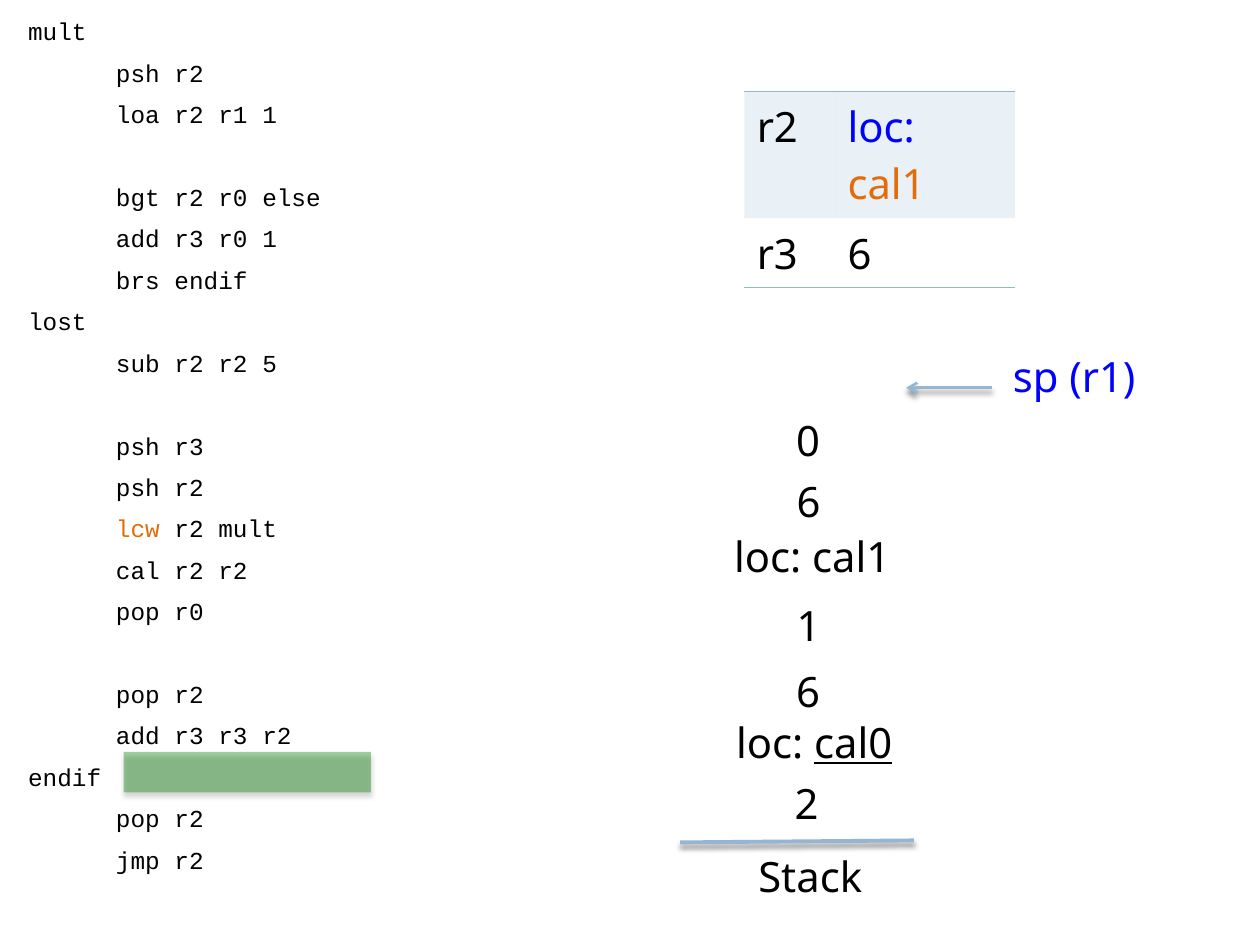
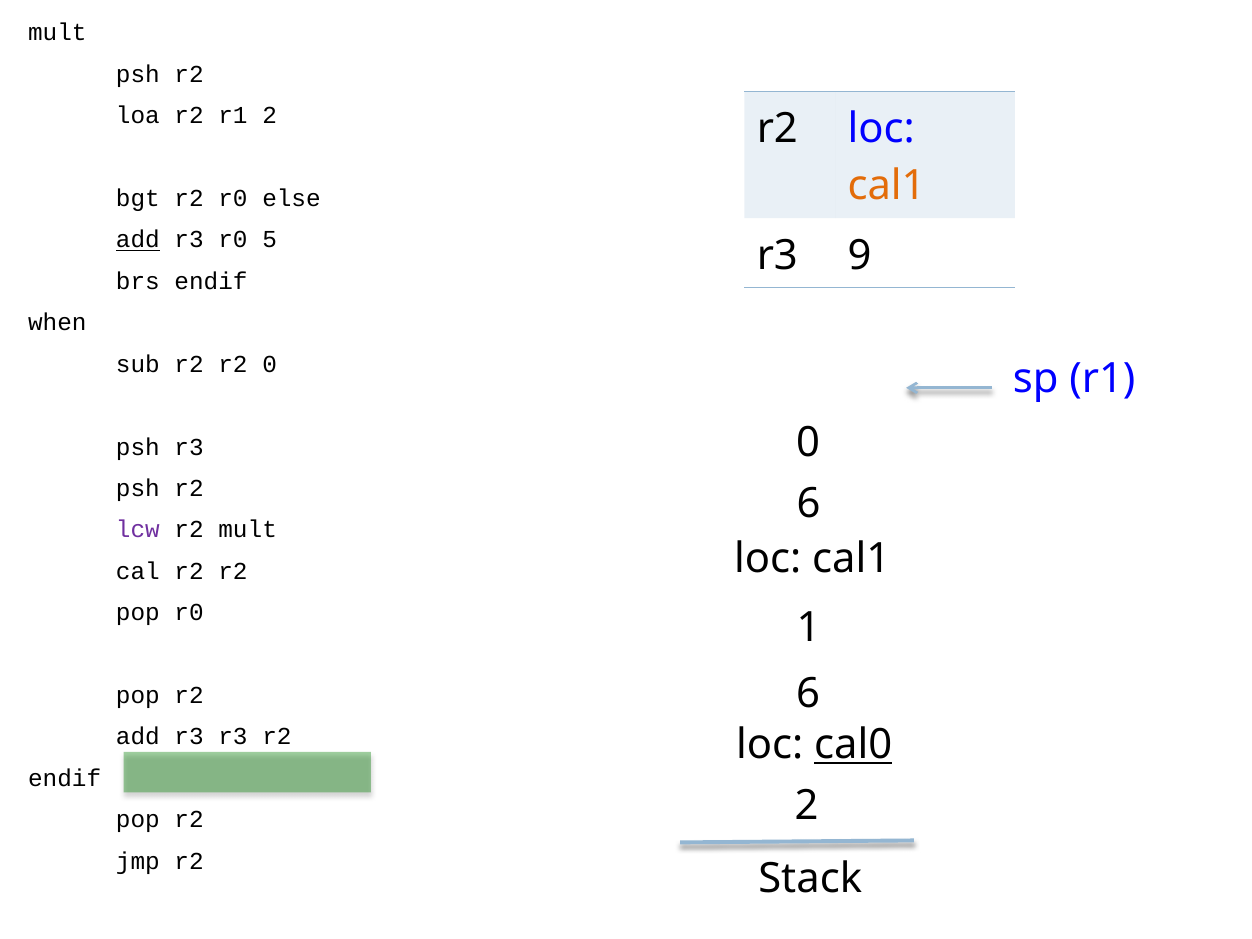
r2 r1 1: 1 -> 2
add at (138, 240) underline: none -> present
r0 1: 1 -> 5
r3 6: 6 -> 9
lost: lost -> when
r2 5: 5 -> 0
lcw colour: orange -> purple
